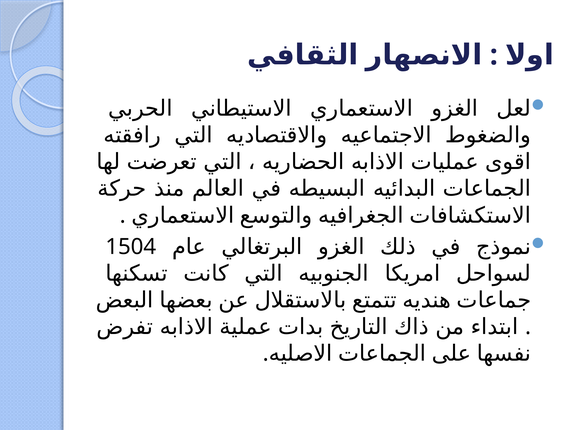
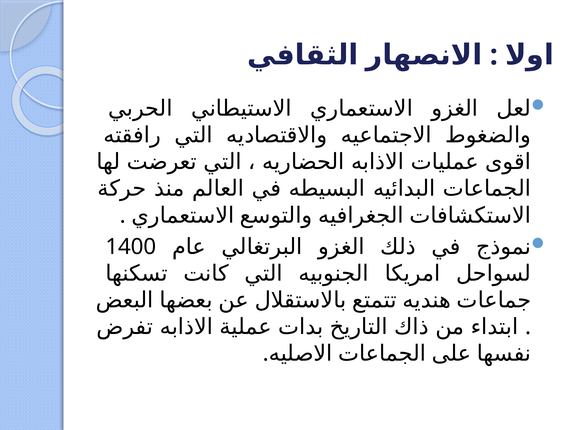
1504: 1504 -> 1400
